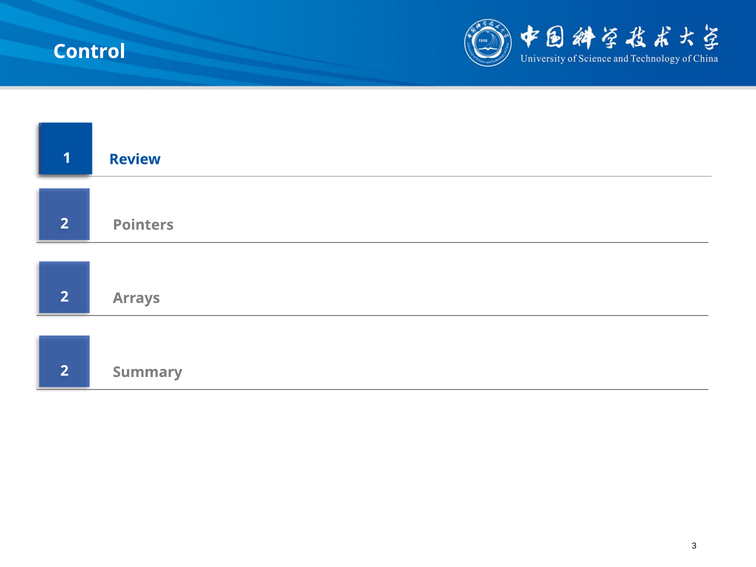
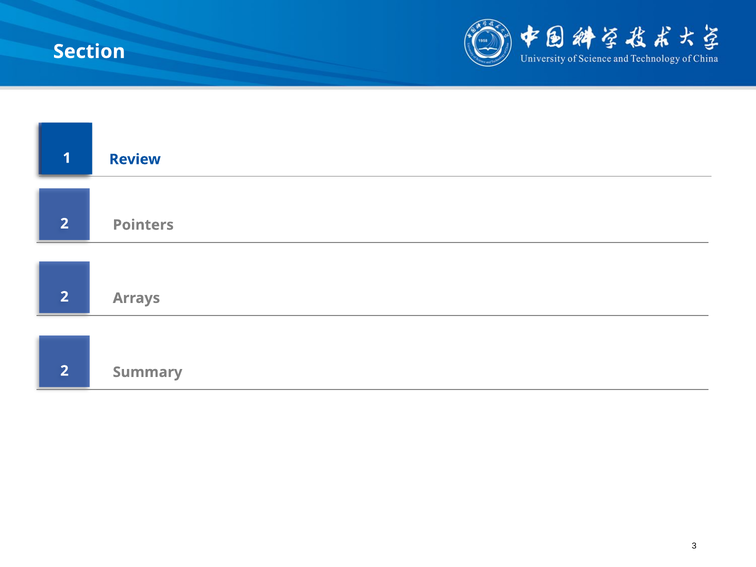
Control: Control -> Section
